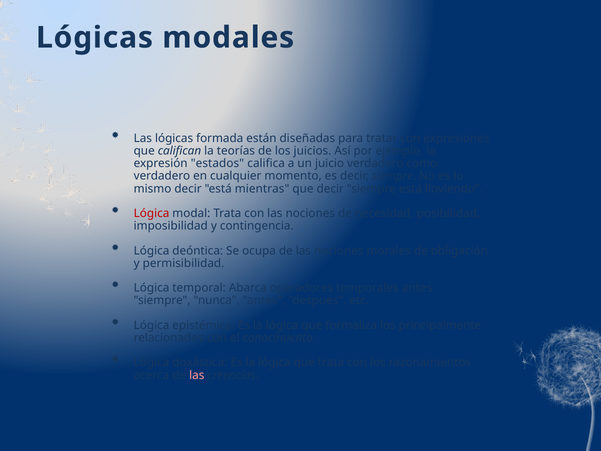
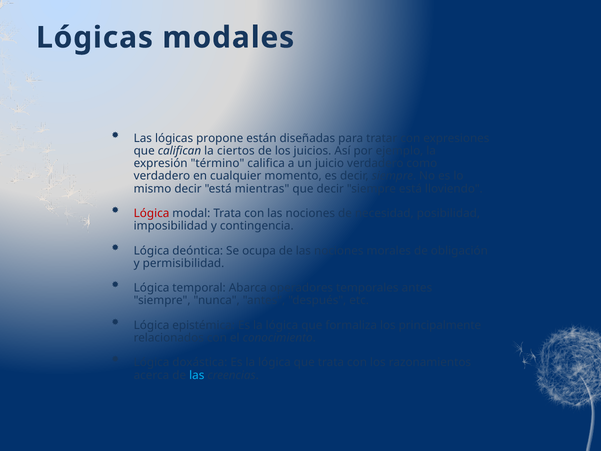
formada: formada -> propone
teorías: teorías -> ciertos
estados: estados -> término
las at (197, 375) colour: pink -> light blue
